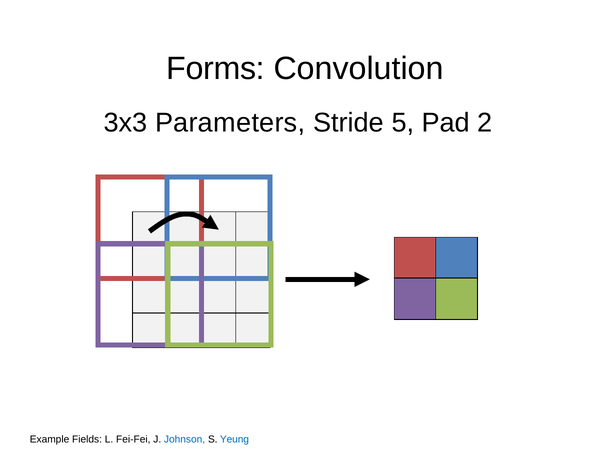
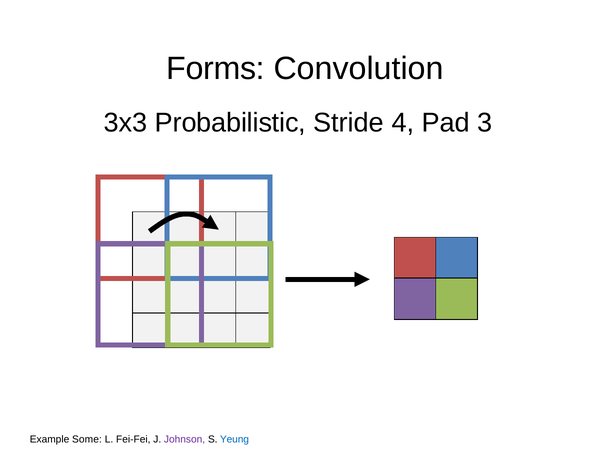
Parameters: Parameters -> Probabilistic
5: 5 -> 4
2: 2 -> 3
Fields: Fields -> Some
Johnson colour: blue -> purple
